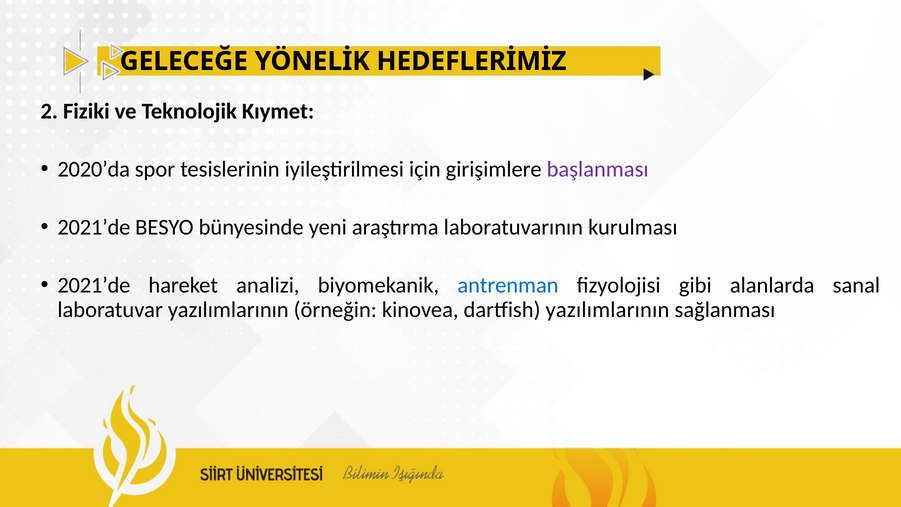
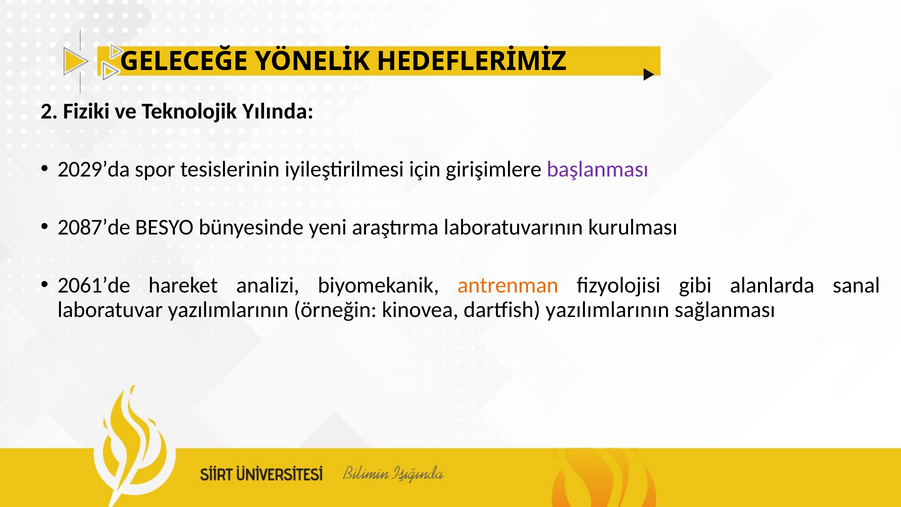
Kıymet: Kıymet -> Yılında
2020’da: 2020’da -> 2029’da
2021’de at (94, 227): 2021’de -> 2087’de
2021’de at (94, 285): 2021’de -> 2061’de
antrenman colour: blue -> orange
